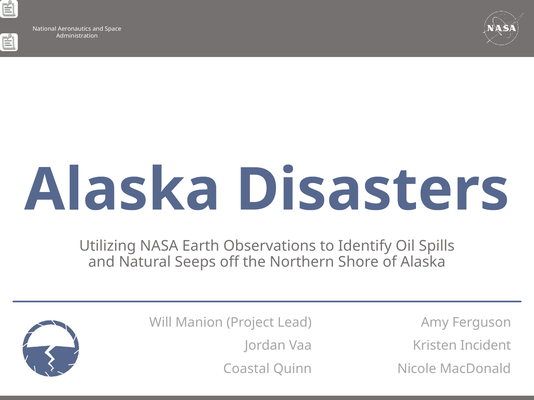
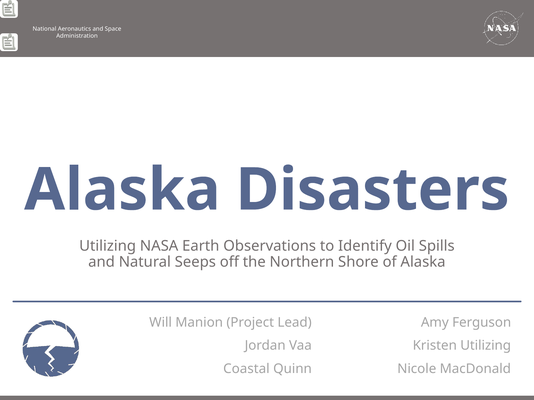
Kristen Incident: Incident -> Utilizing
